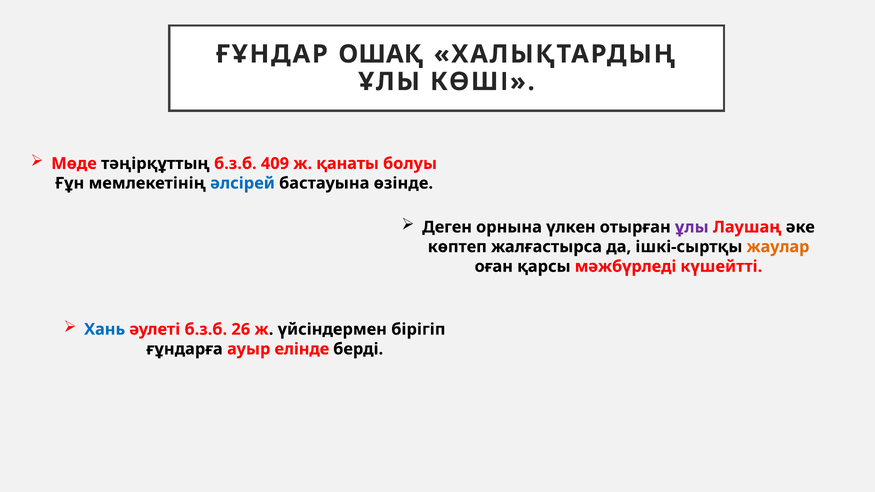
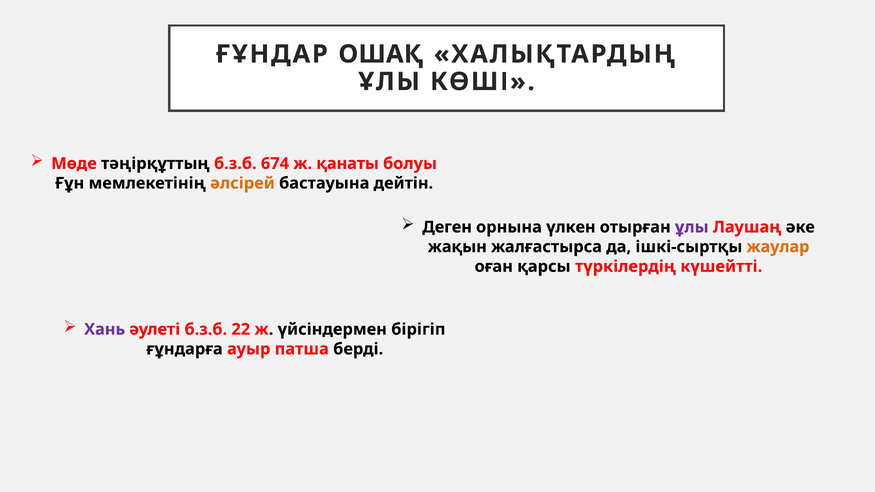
409: 409 -> 674
әлсірей colour: blue -> orange
өзінде: өзінде -> дейтін
көптеп: көптеп -> жақын
мәжбүрледі: мәжбүрледі -> түркілердің
Хань colour: blue -> purple
26: 26 -> 22
елінде: елінде -> патша
